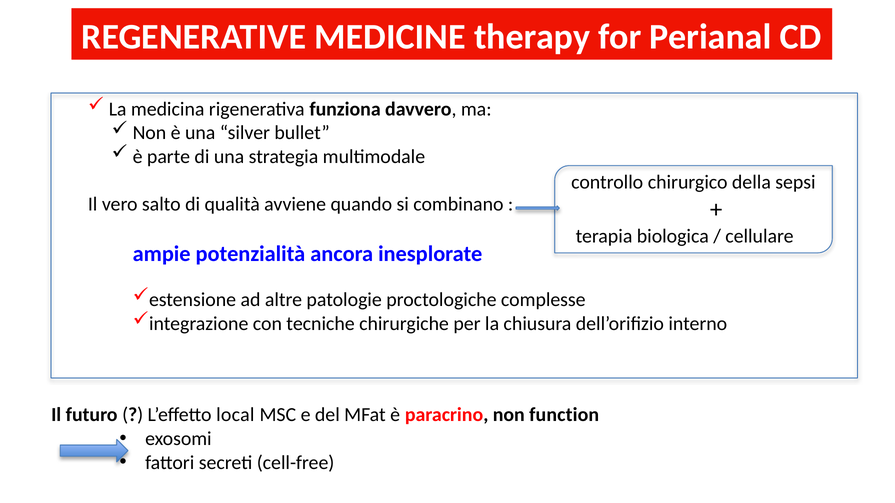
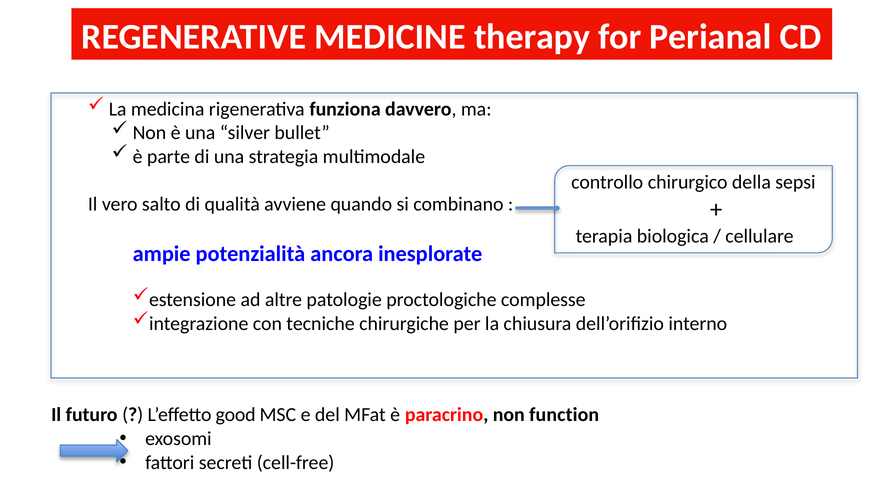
local: local -> good
